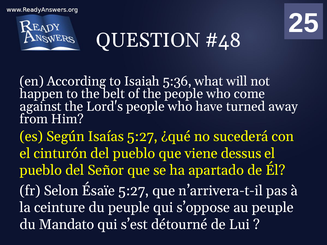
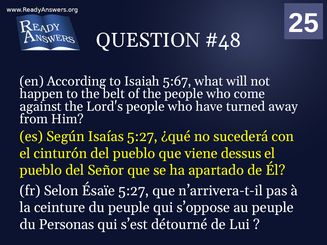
5:36: 5:36 -> 5:67
Mandato: Mandato -> Personas
